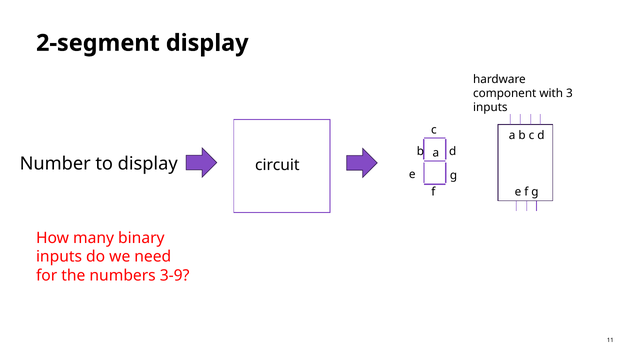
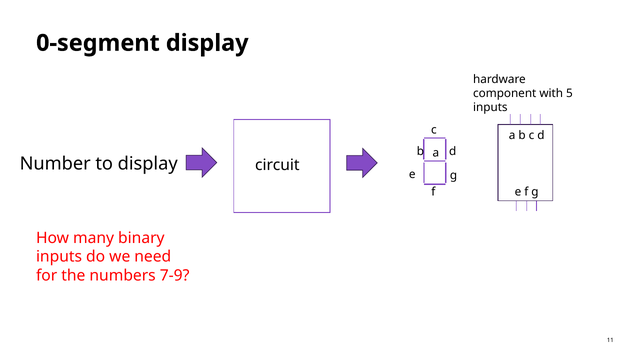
2-segment: 2-segment -> 0-segment
3: 3 -> 5
3-9: 3-9 -> 7-9
